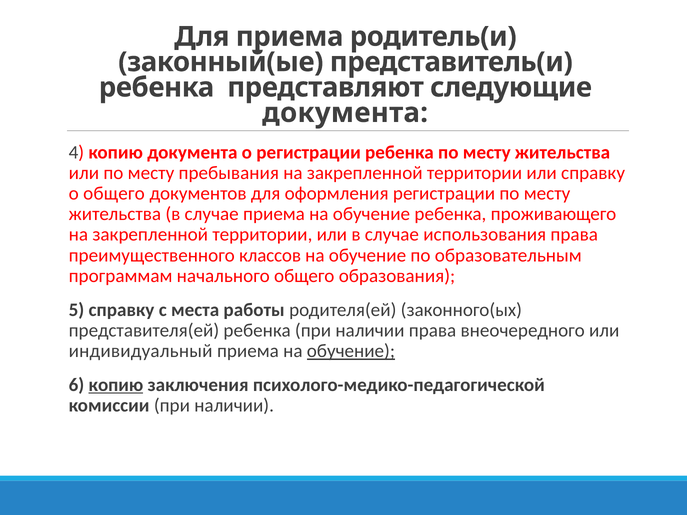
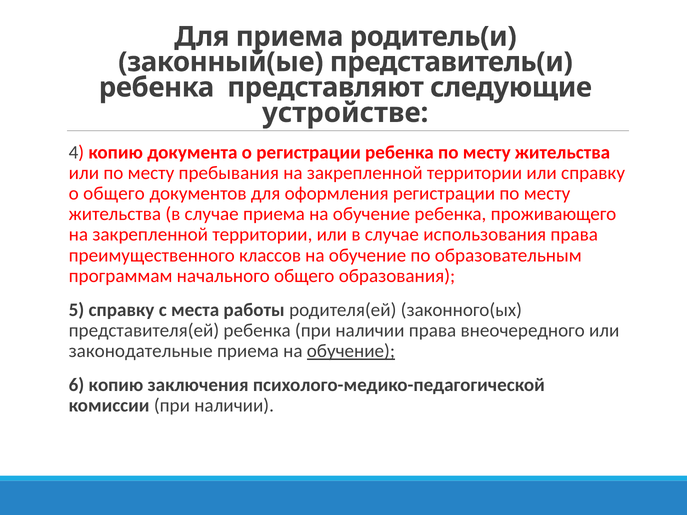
документа at (345, 113): документа -> устройстве
индивидуальный: индивидуальный -> законодательные
копию at (116, 385) underline: present -> none
